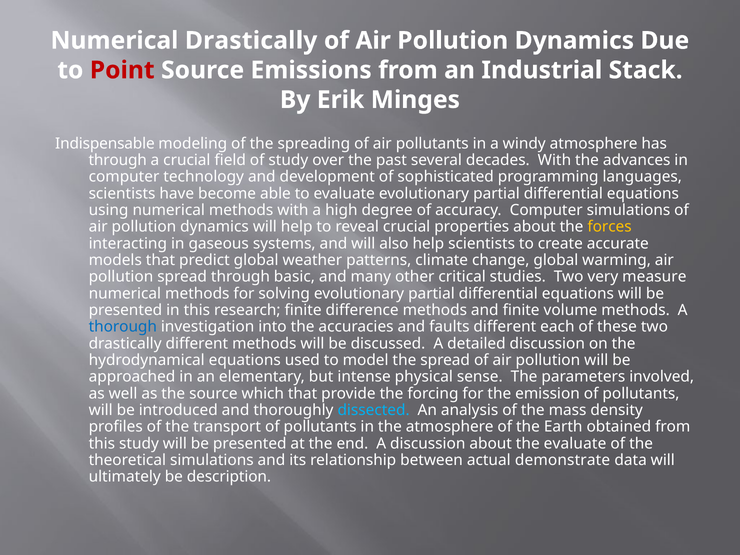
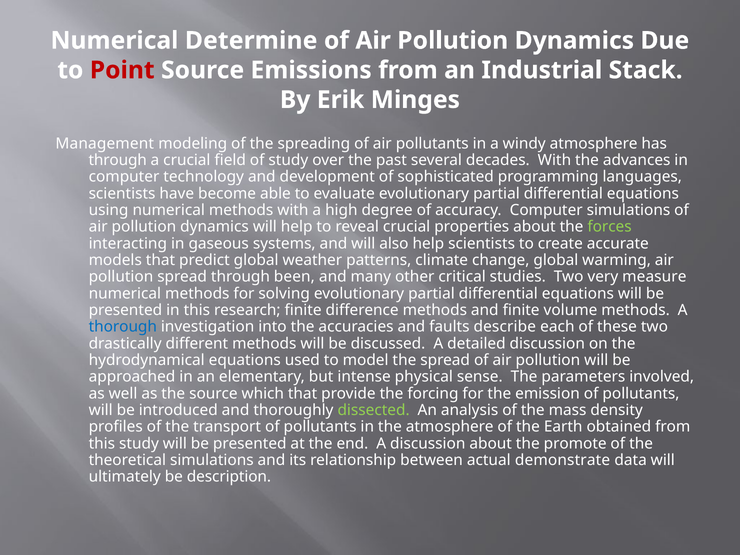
Numerical Drastically: Drastically -> Determine
Indispensable: Indispensable -> Management
forces colour: yellow -> light green
basic: basic -> been
faults different: different -> describe
dissected colour: light blue -> light green
the evaluate: evaluate -> promote
